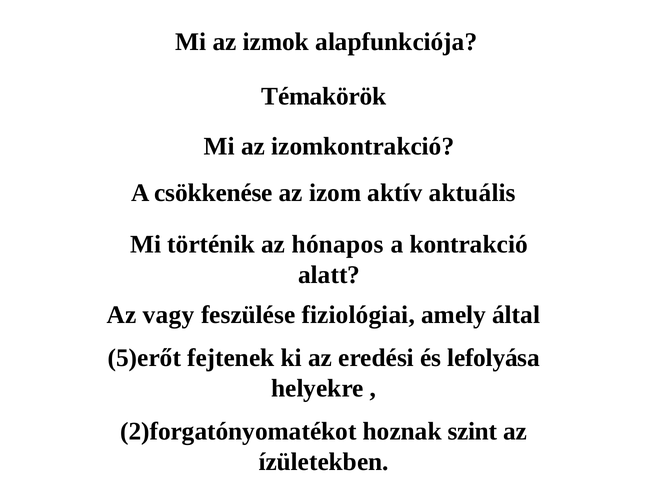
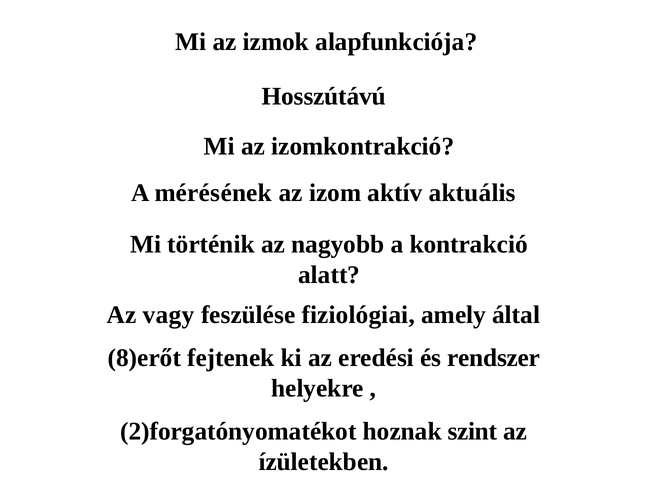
Témakörök: Témakörök -> Hosszútávú
csökkenése: csökkenése -> mérésének
hónapos: hónapos -> nagyobb
5)erőt: 5)erőt -> 8)erőt
lefolyása: lefolyása -> rendszer
